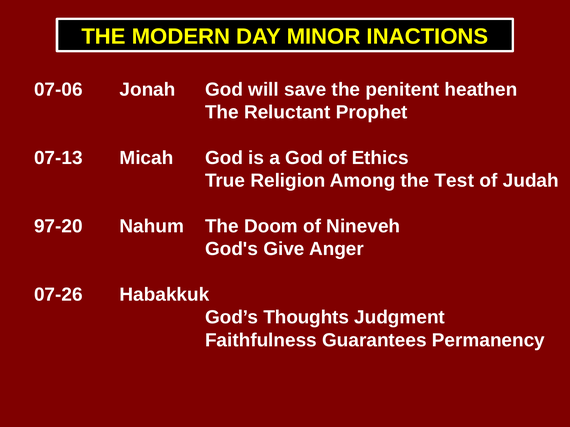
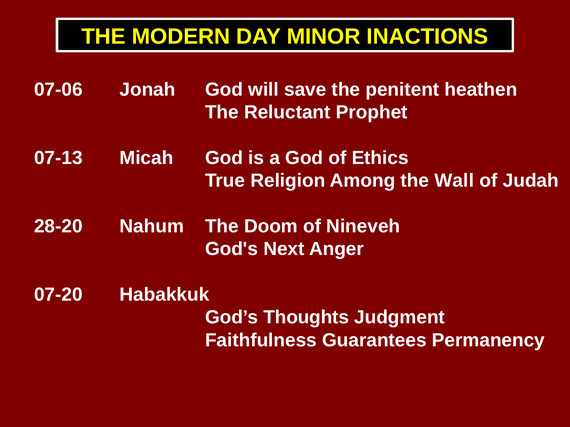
Test: Test -> Wall
97-20: 97-20 -> 28-20
Give: Give -> Next
07-26: 07-26 -> 07-20
